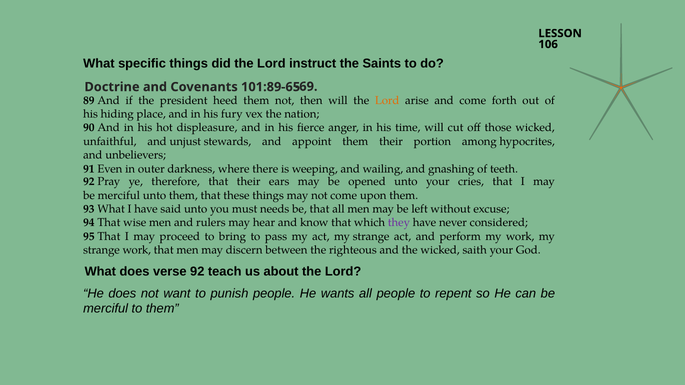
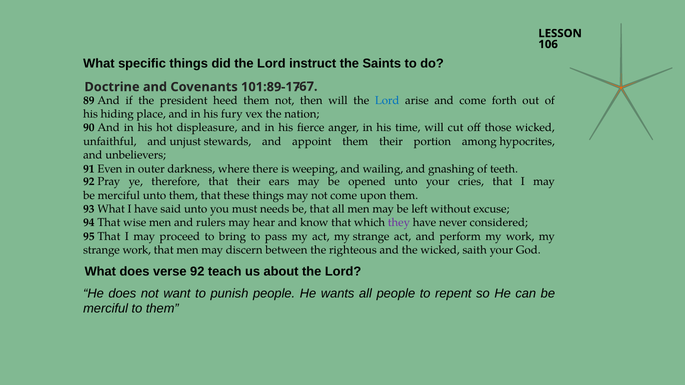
-69: -69 -> -67
101:89-65: 101:89-65 -> 101:89-17
Lord at (387, 100) colour: orange -> blue
